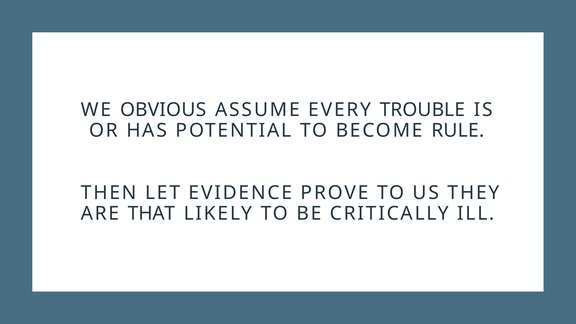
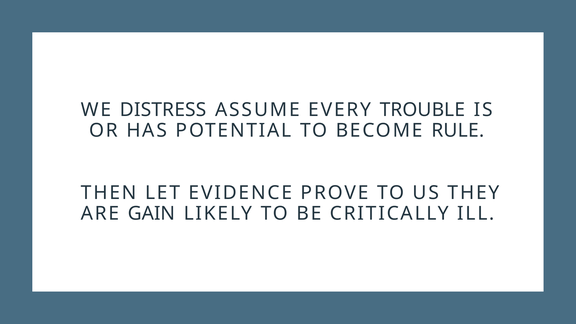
OBVIOUS: OBVIOUS -> DISTRESS
THAT: THAT -> GAIN
